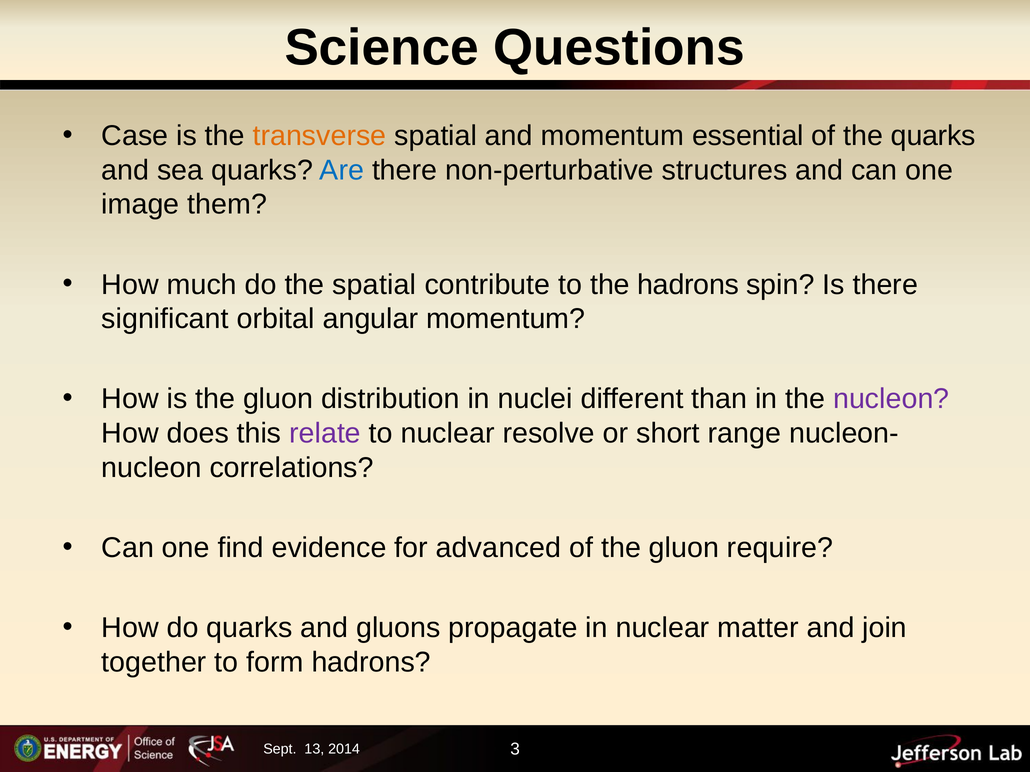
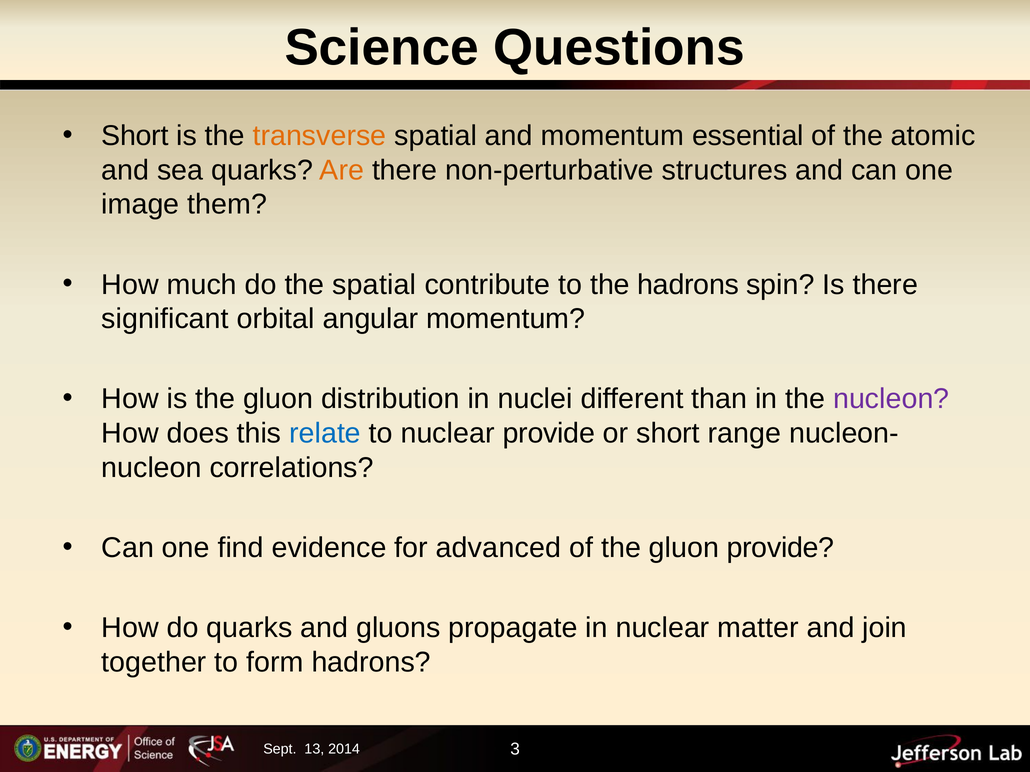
Case at (135, 136): Case -> Short
the quarks: quarks -> atomic
Are colour: blue -> orange
relate colour: purple -> blue
nuclear resolve: resolve -> provide
gluon require: require -> provide
